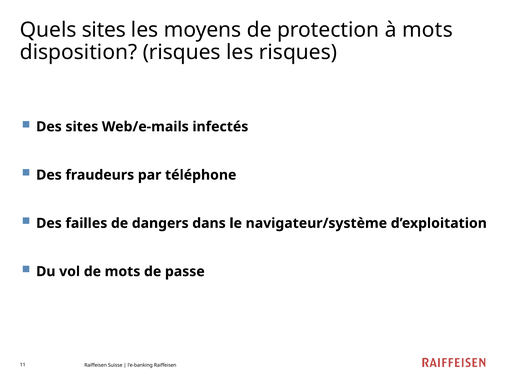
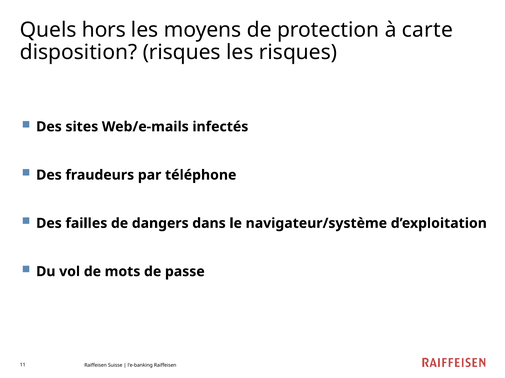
Quels sites: sites -> hors
à mots: mots -> carte
